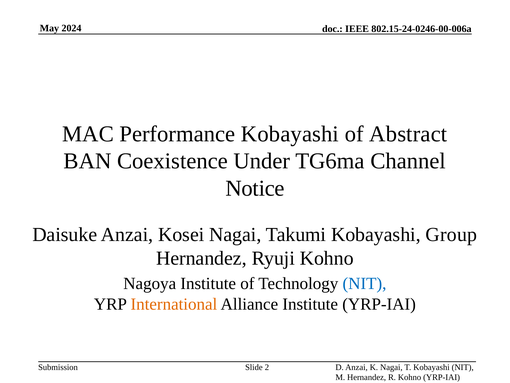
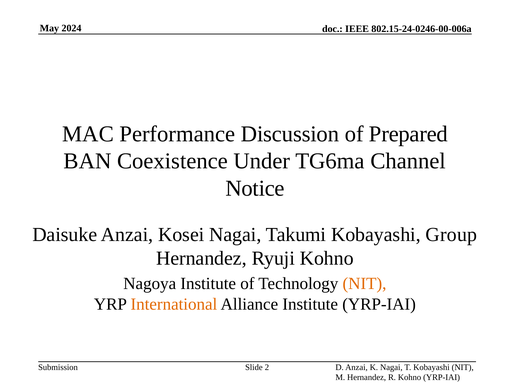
Performance Kobayashi: Kobayashi -> Discussion
Abstract: Abstract -> Prepared
NIT at (365, 283) colour: blue -> orange
